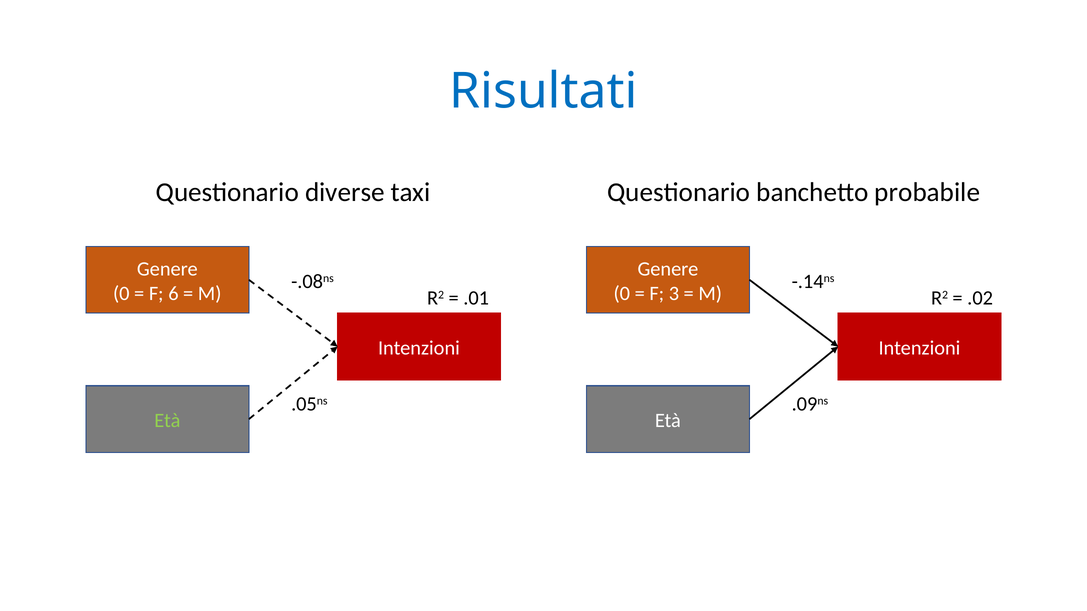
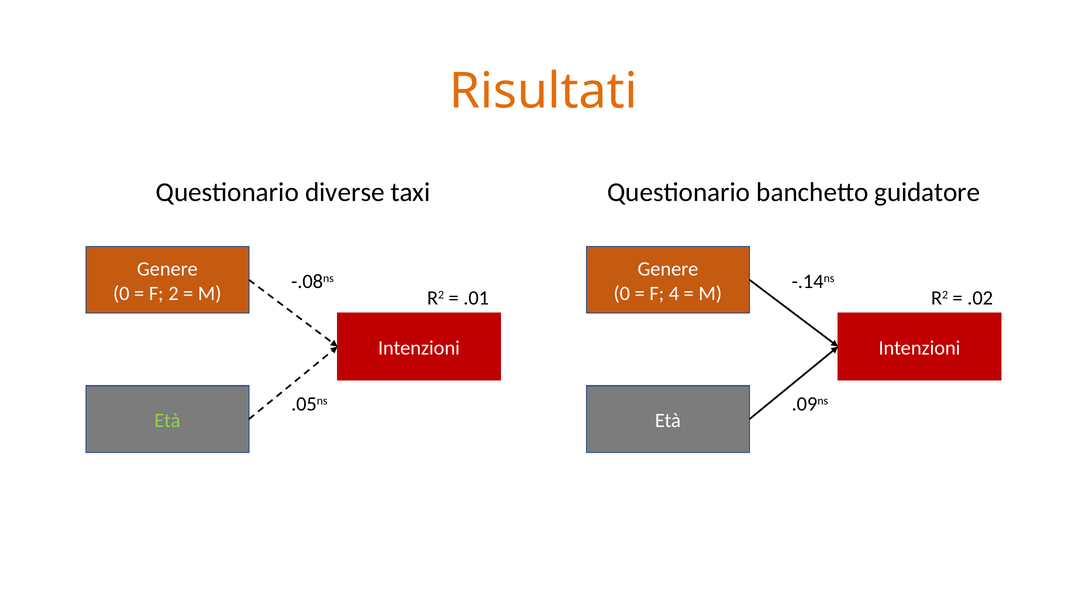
Risultati colour: blue -> orange
probabile: probabile -> guidatore
6: 6 -> 2
3: 3 -> 4
